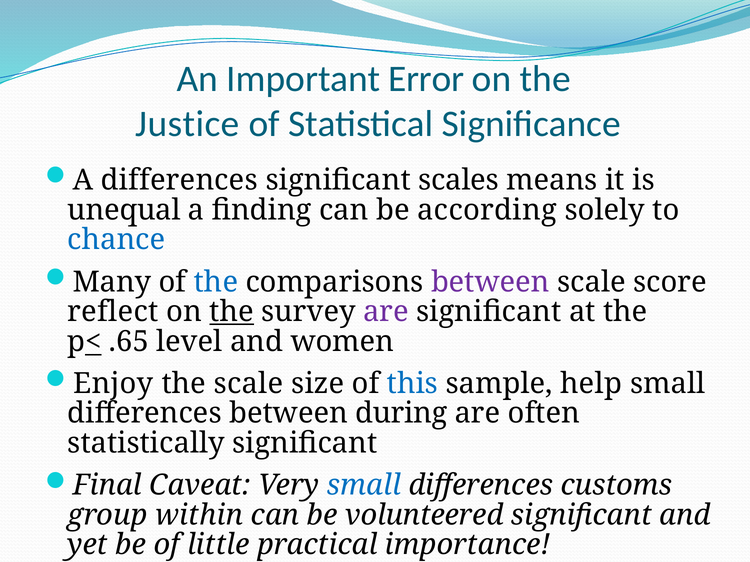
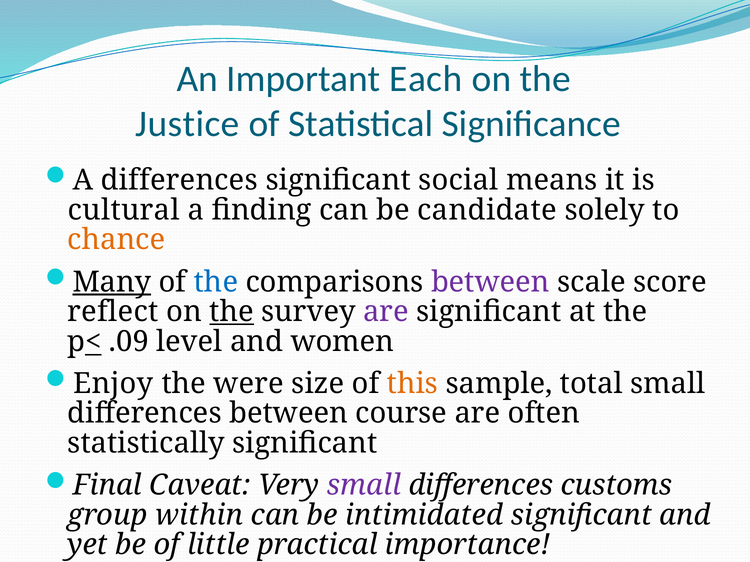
Error: Error -> Each
scales: scales -> social
unequal: unequal -> cultural
according: according -> candidate
chance colour: blue -> orange
Many underline: none -> present
.65: .65 -> .09
the scale: scale -> were
this colour: blue -> orange
help: help -> total
during: during -> course
small at (364, 486) colour: blue -> purple
volunteered: volunteered -> intimidated
